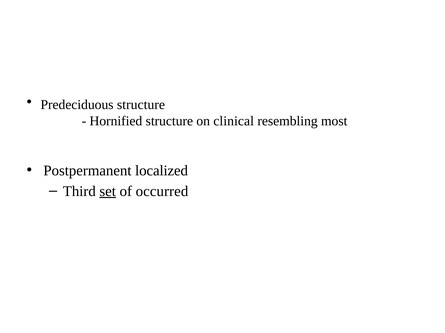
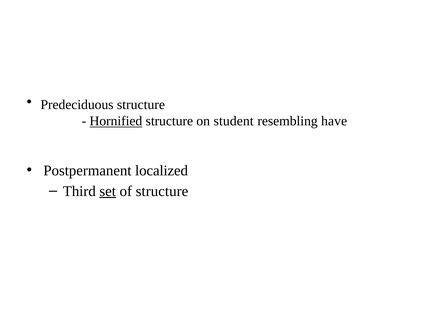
Hornified underline: none -> present
clinical: clinical -> student
most: most -> have
of occurred: occurred -> structure
